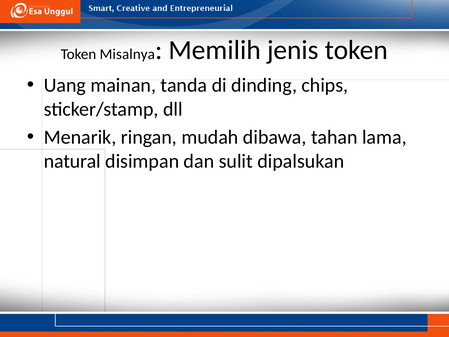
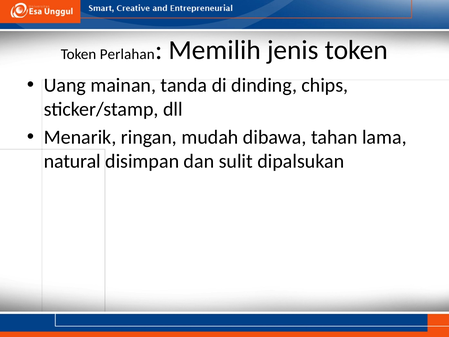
Misalnya: Misalnya -> Perlahan
